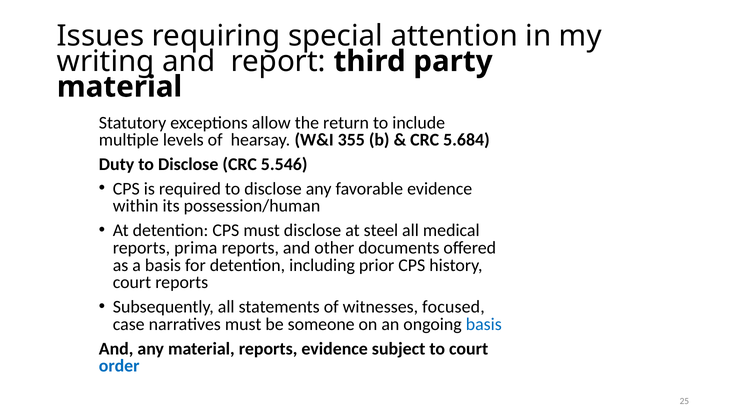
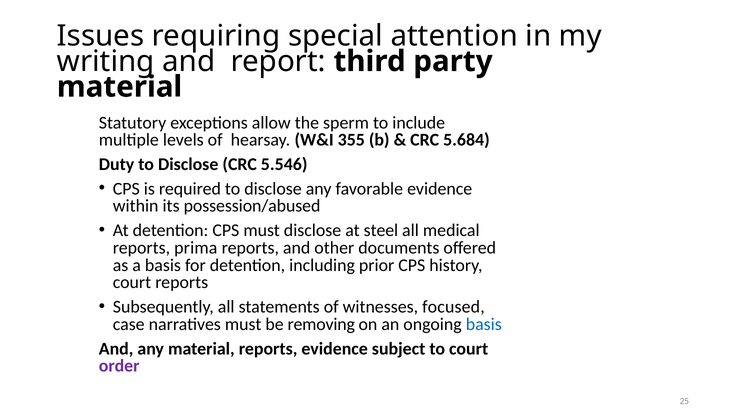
return: return -> sperm
possession/human: possession/human -> possession/abused
someone: someone -> removing
order colour: blue -> purple
